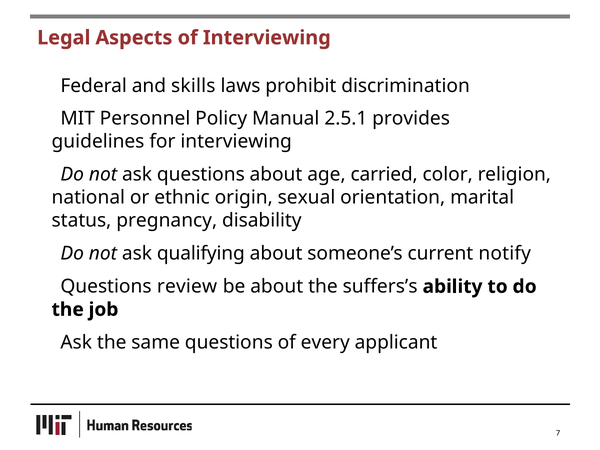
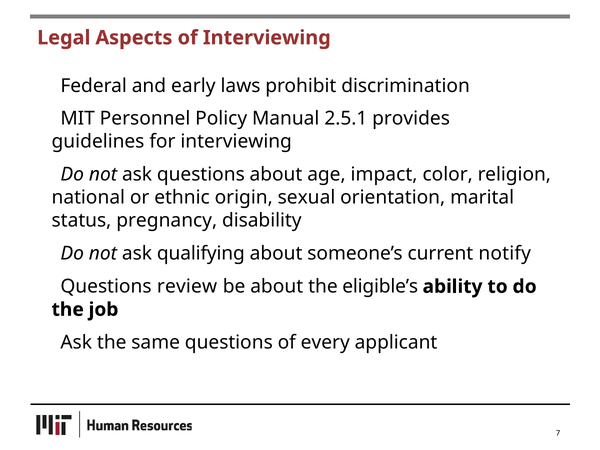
skills: skills -> early
carried: carried -> impact
suffers’s: suffers’s -> eligible’s
